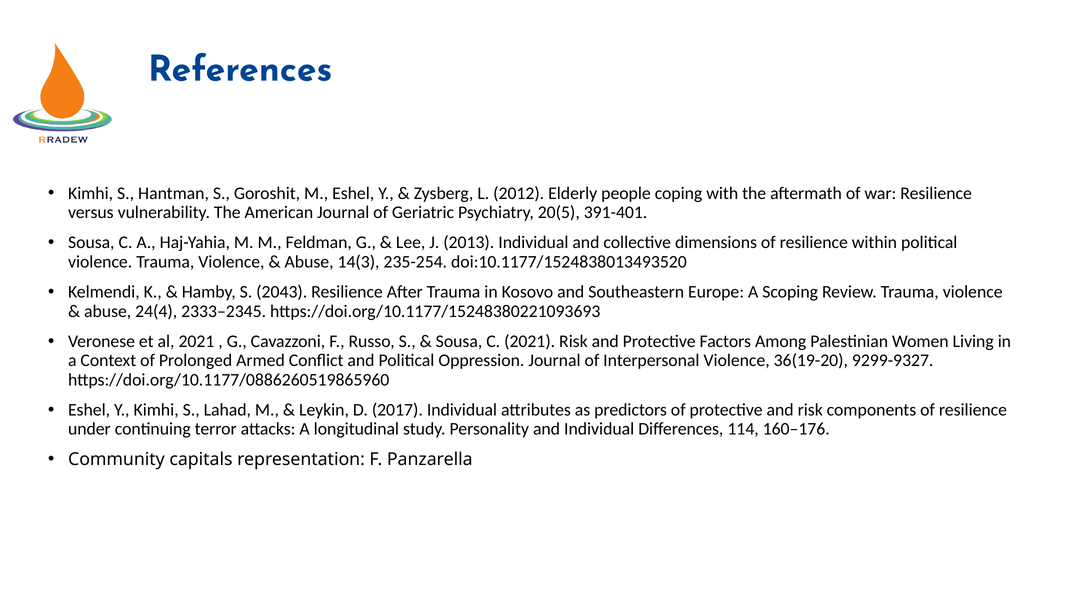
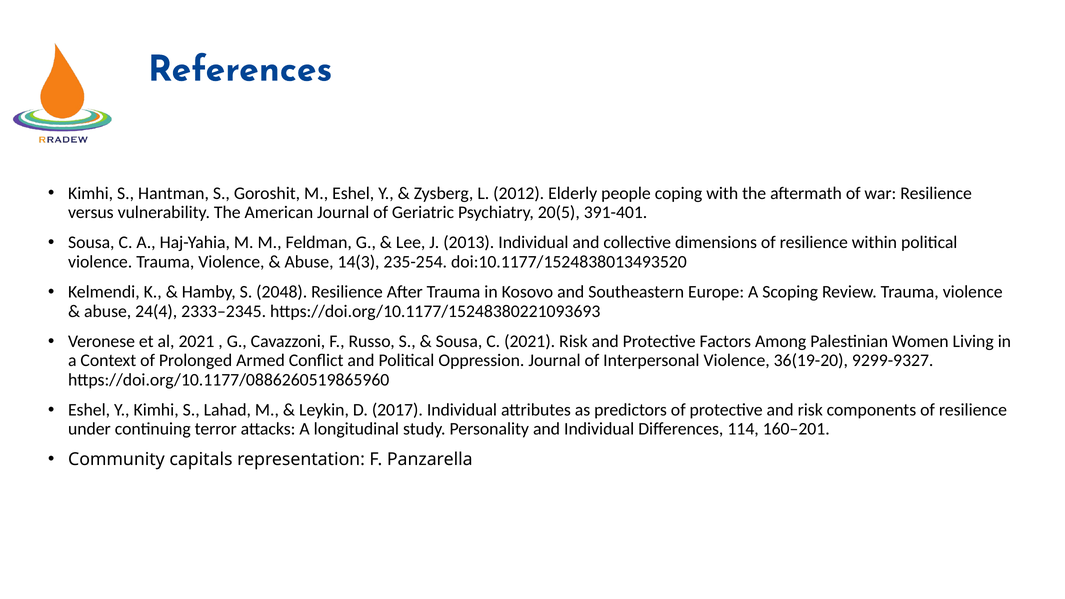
2043: 2043 -> 2048
160–176: 160–176 -> 160–201
